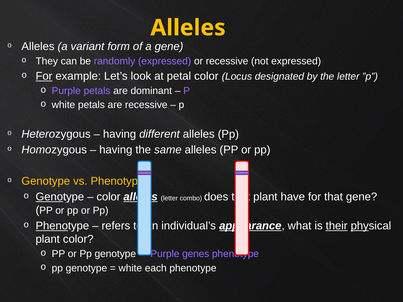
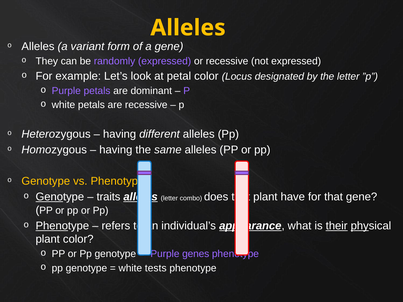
For at (44, 76) underline: present -> none
color at (108, 197): color -> traits
each: each -> tests
